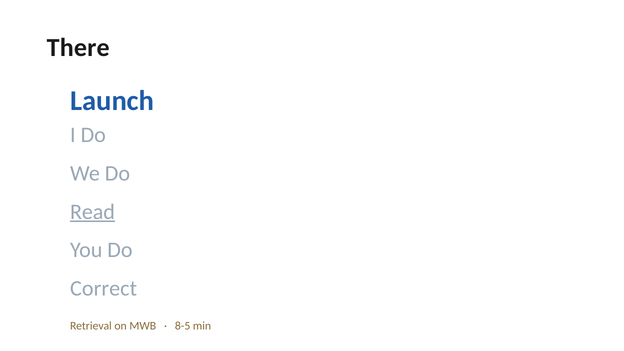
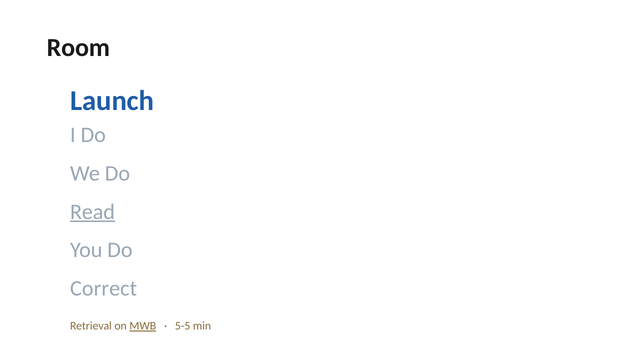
There: There -> Room
MWB underline: none -> present
8-5: 8-5 -> 5-5
